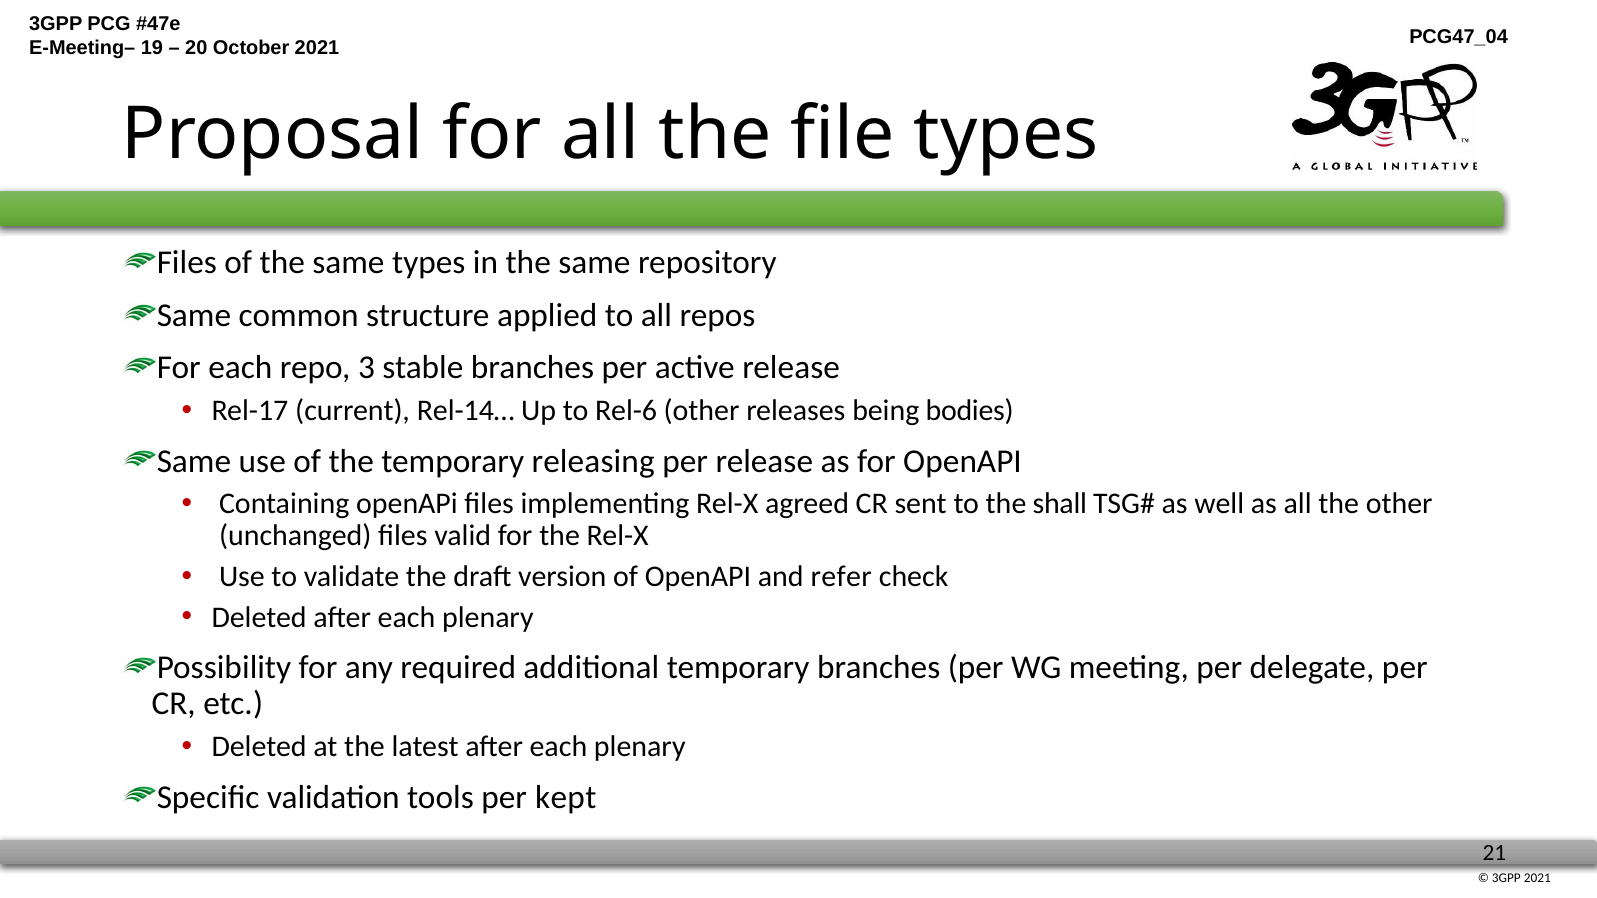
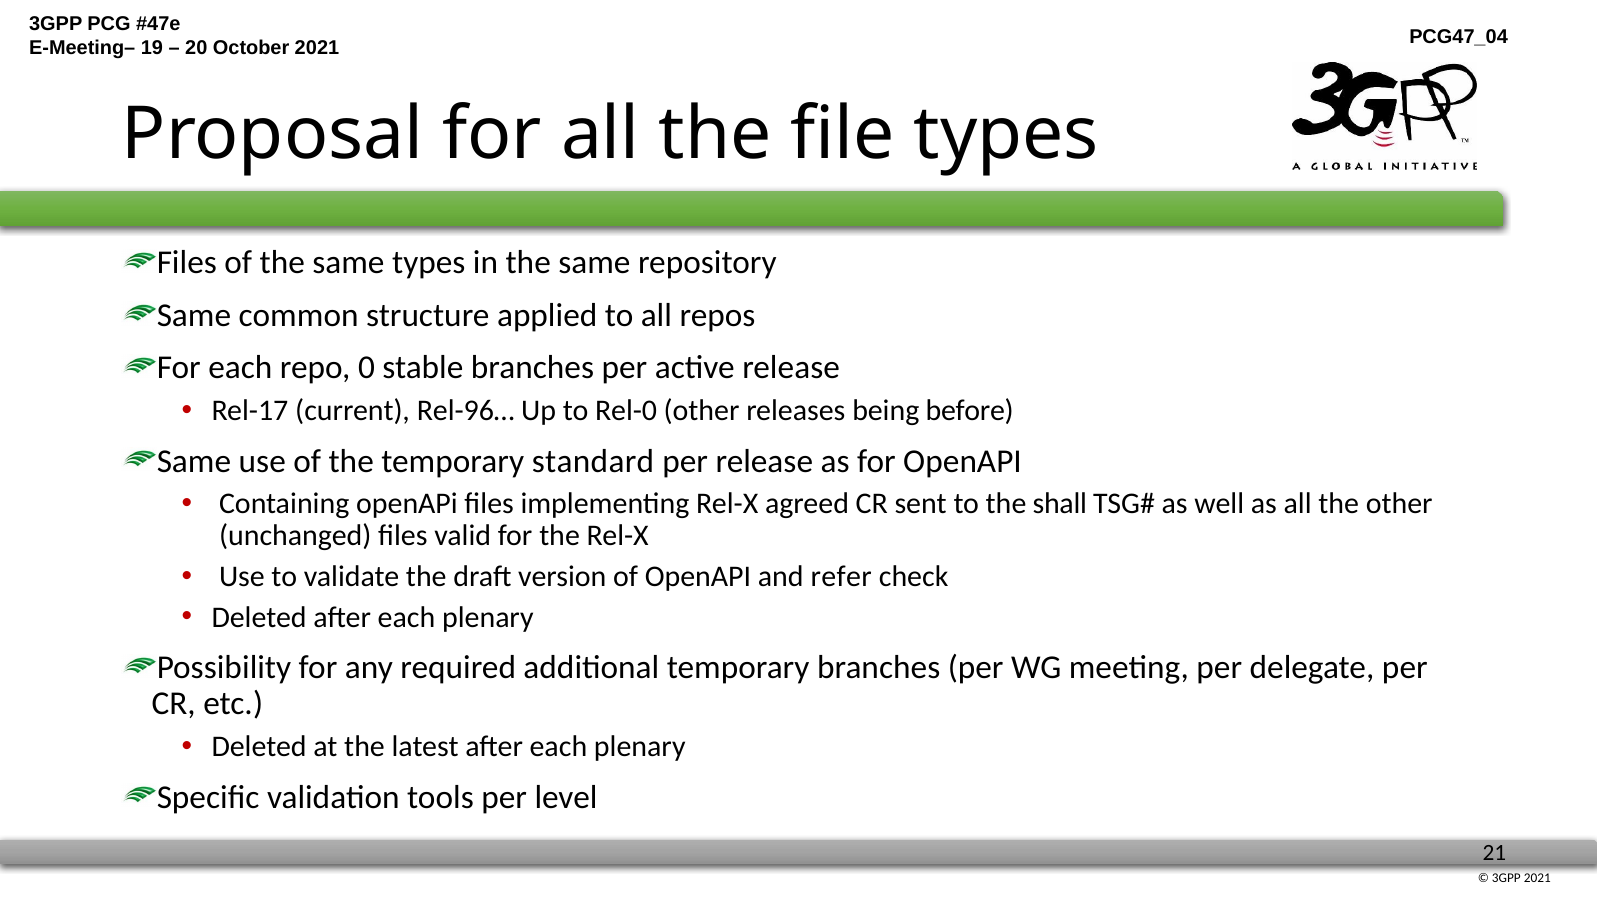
3: 3 -> 0
Rel-14…: Rel-14… -> Rel-96…
Rel-6: Rel-6 -> Rel-0
bodies: bodies -> before
releasing: releasing -> standard
kept: kept -> level
